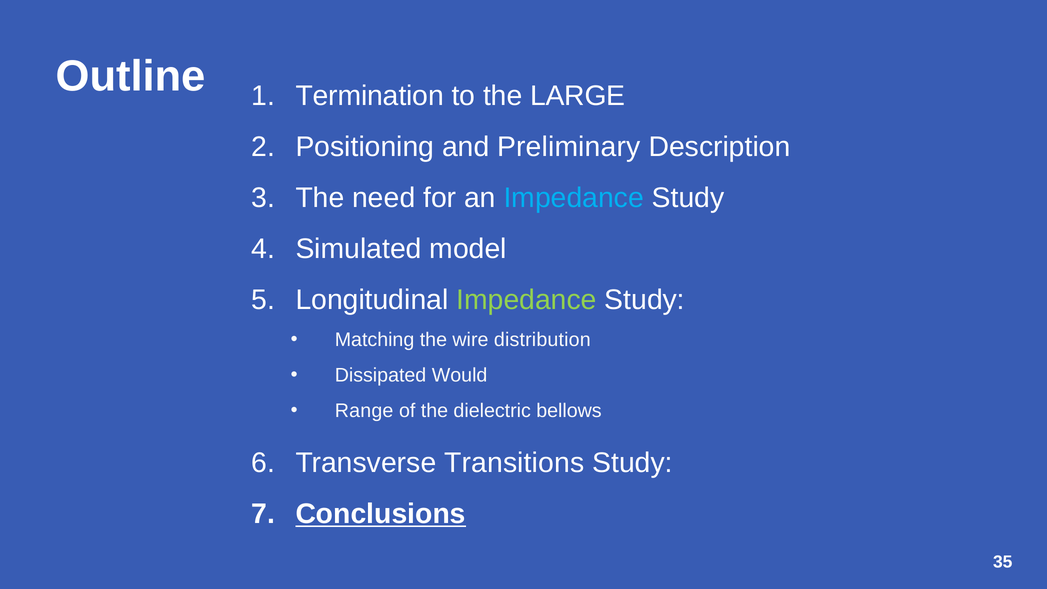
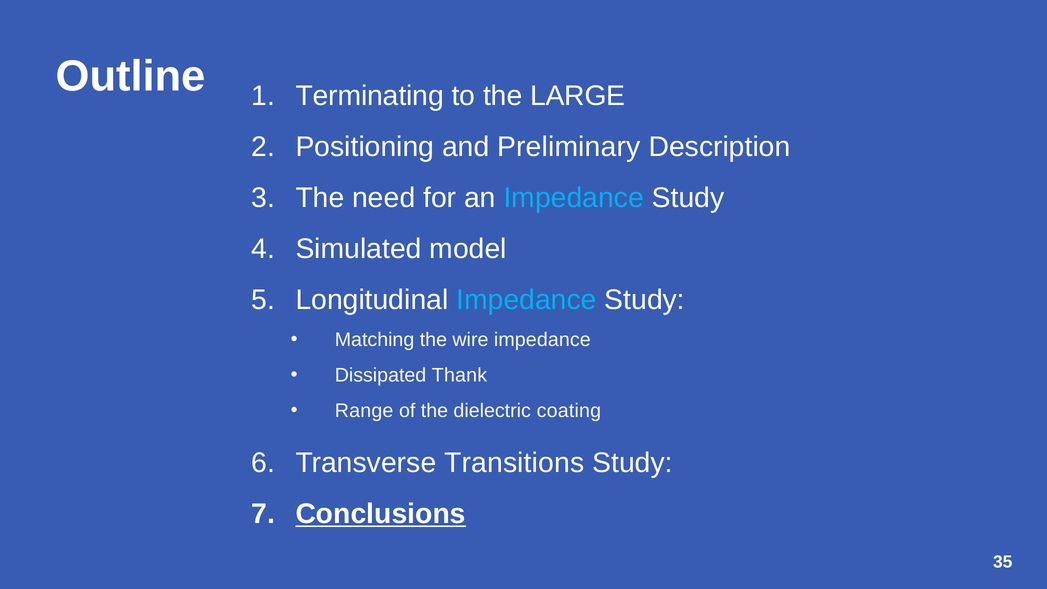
Termination: Termination -> Terminating
Impedance at (526, 300) colour: light green -> light blue
wire distribution: distribution -> impedance
Would: Would -> Thank
bellows: bellows -> coating
